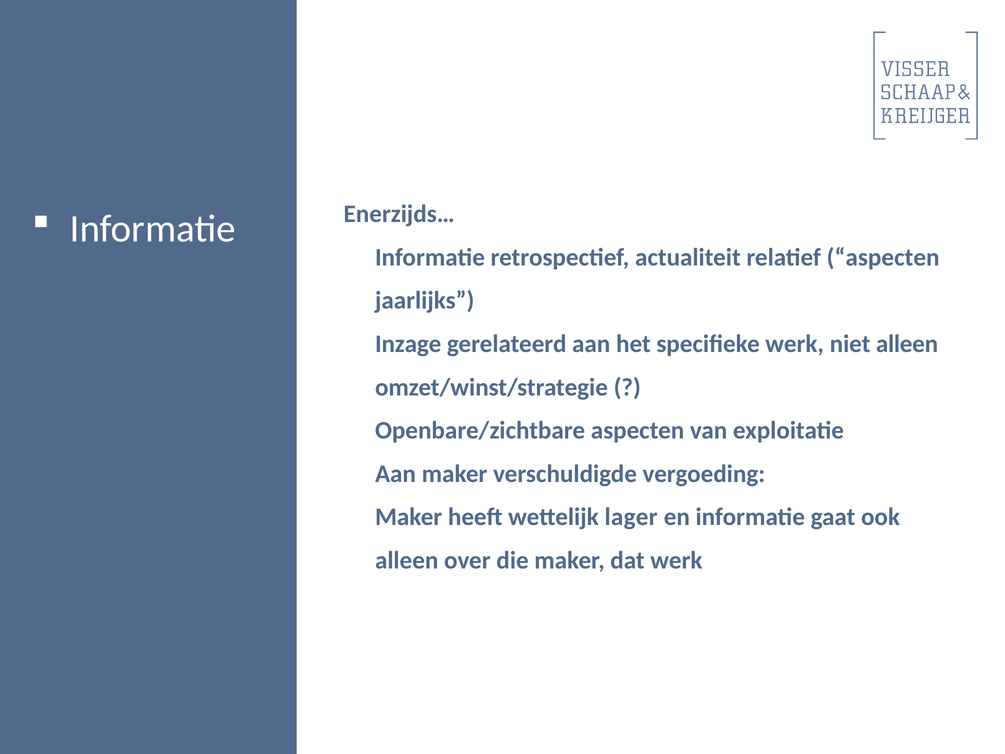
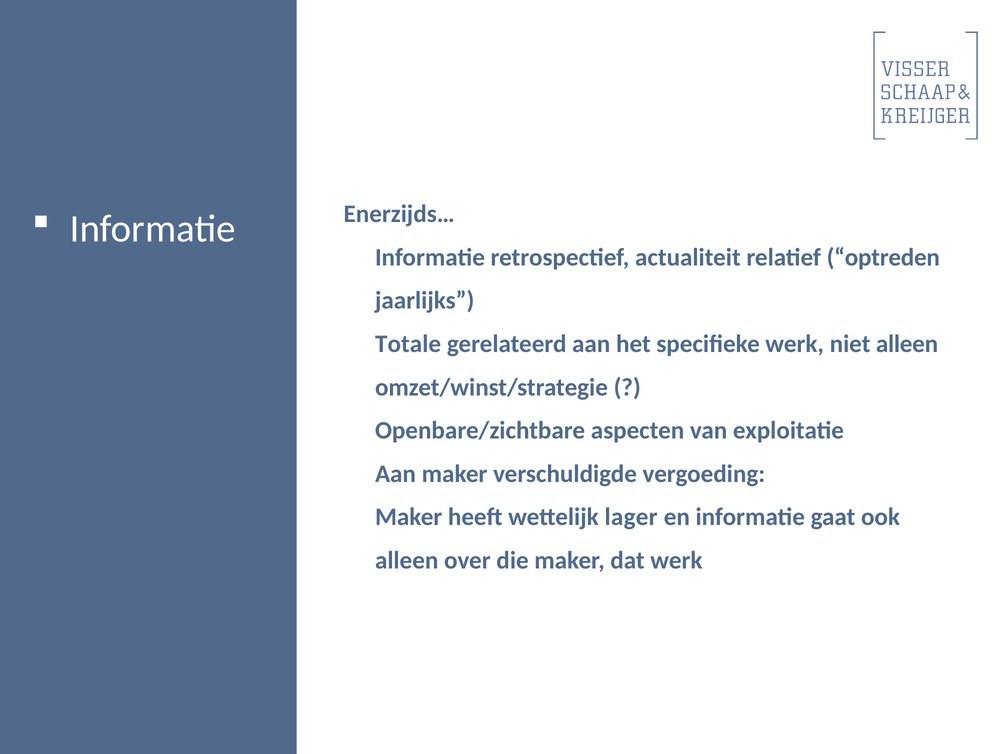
relatief aspecten: aspecten -> optreden
Inzage: Inzage -> Totale
